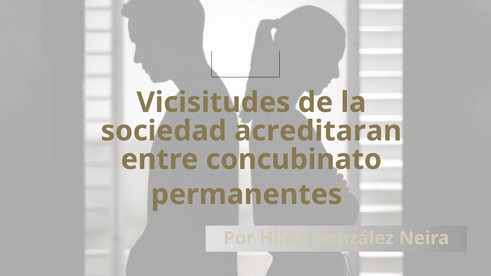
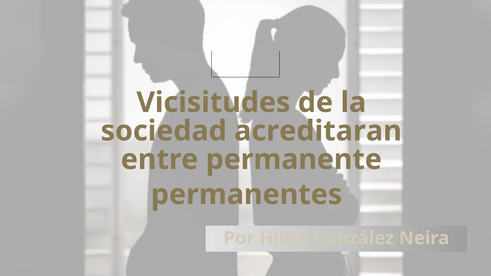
concubinato: concubinato -> permanente
